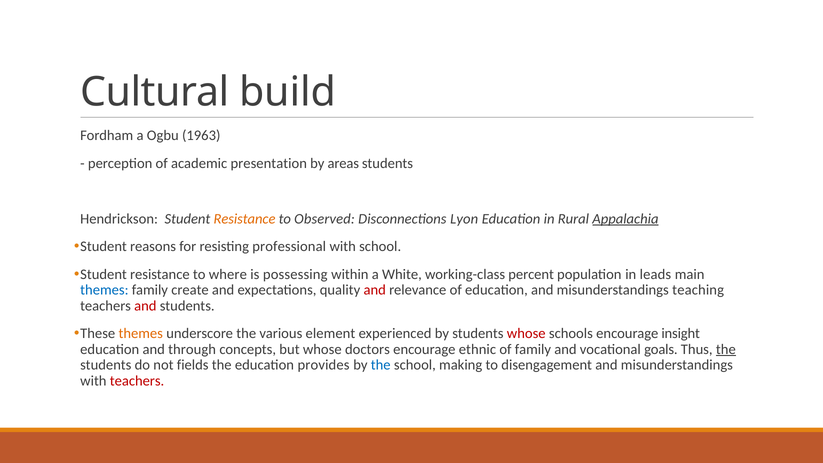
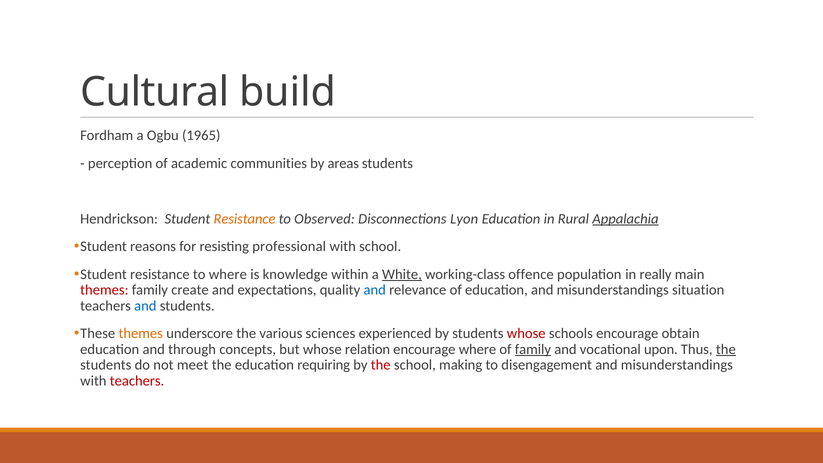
1963: 1963 -> 1965
presentation: presentation -> communities
possessing: possessing -> knowledge
White underline: none -> present
percent: percent -> offence
leads: leads -> really
themes at (104, 290) colour: blue -> red
and at (375, 290) colour: red -> blue
teaching: teaching -> situation
and at (145, 306) colour: red -> blue
element: element -> sciences
insight: insight -> obtain
doctors: doctors -> relation
encourage ethnic: ethnic -> where
family at (533, 349) underline: none -> present
goals: goals -> upon
fields: fields -> meet
provides: provides -> requiring
the at (381, 365) colour: blue -> red
